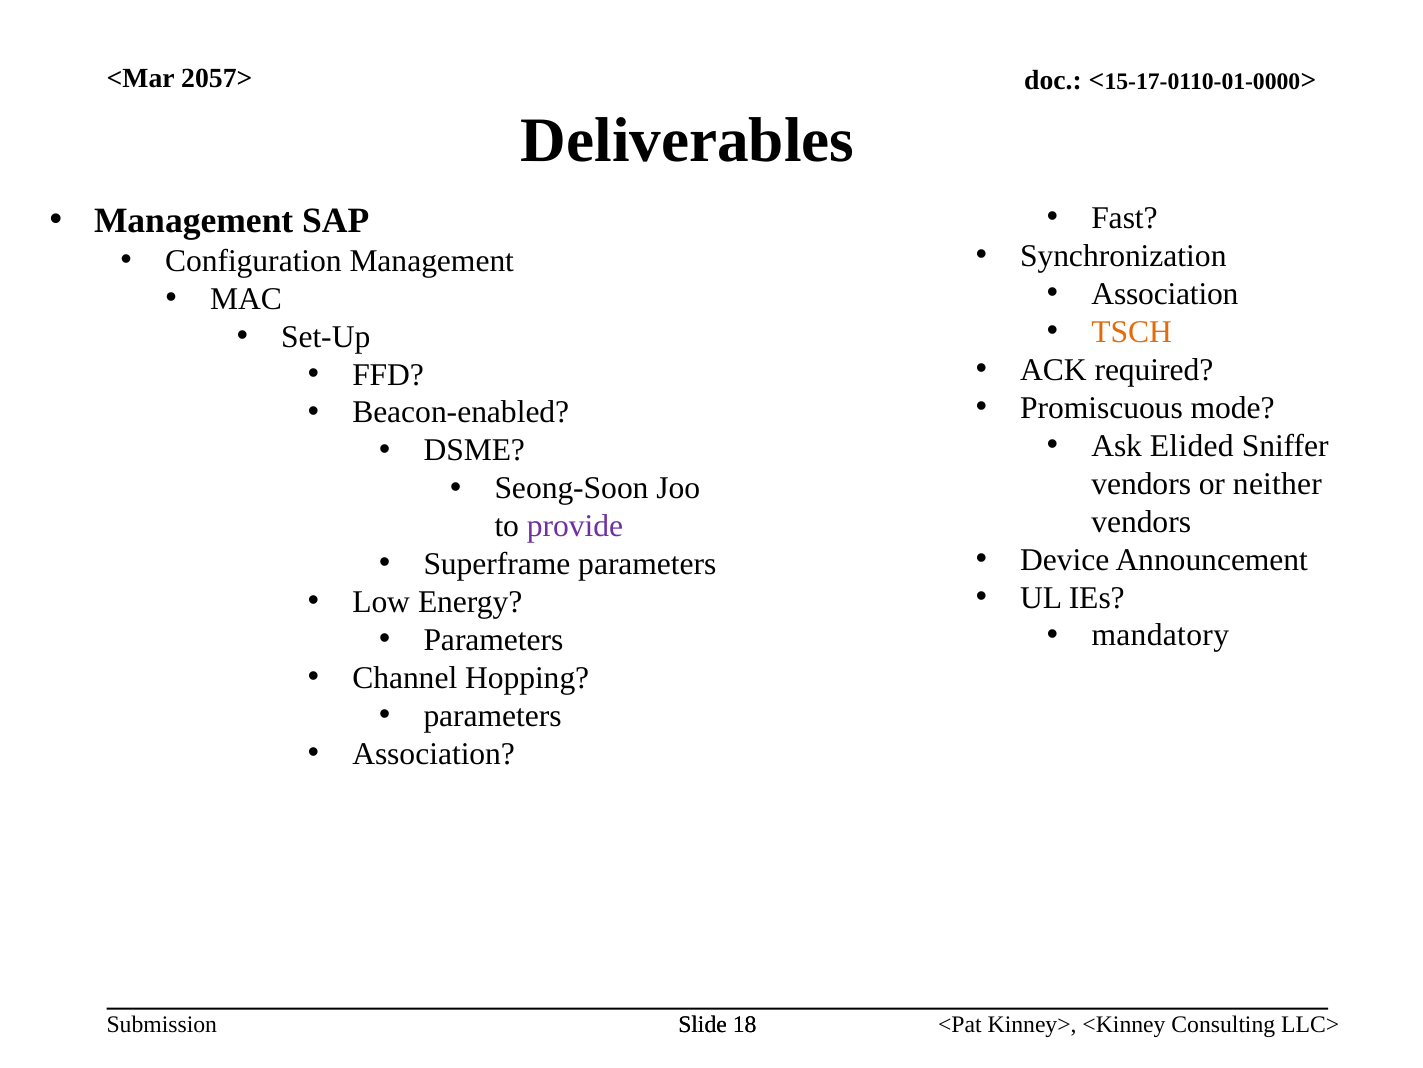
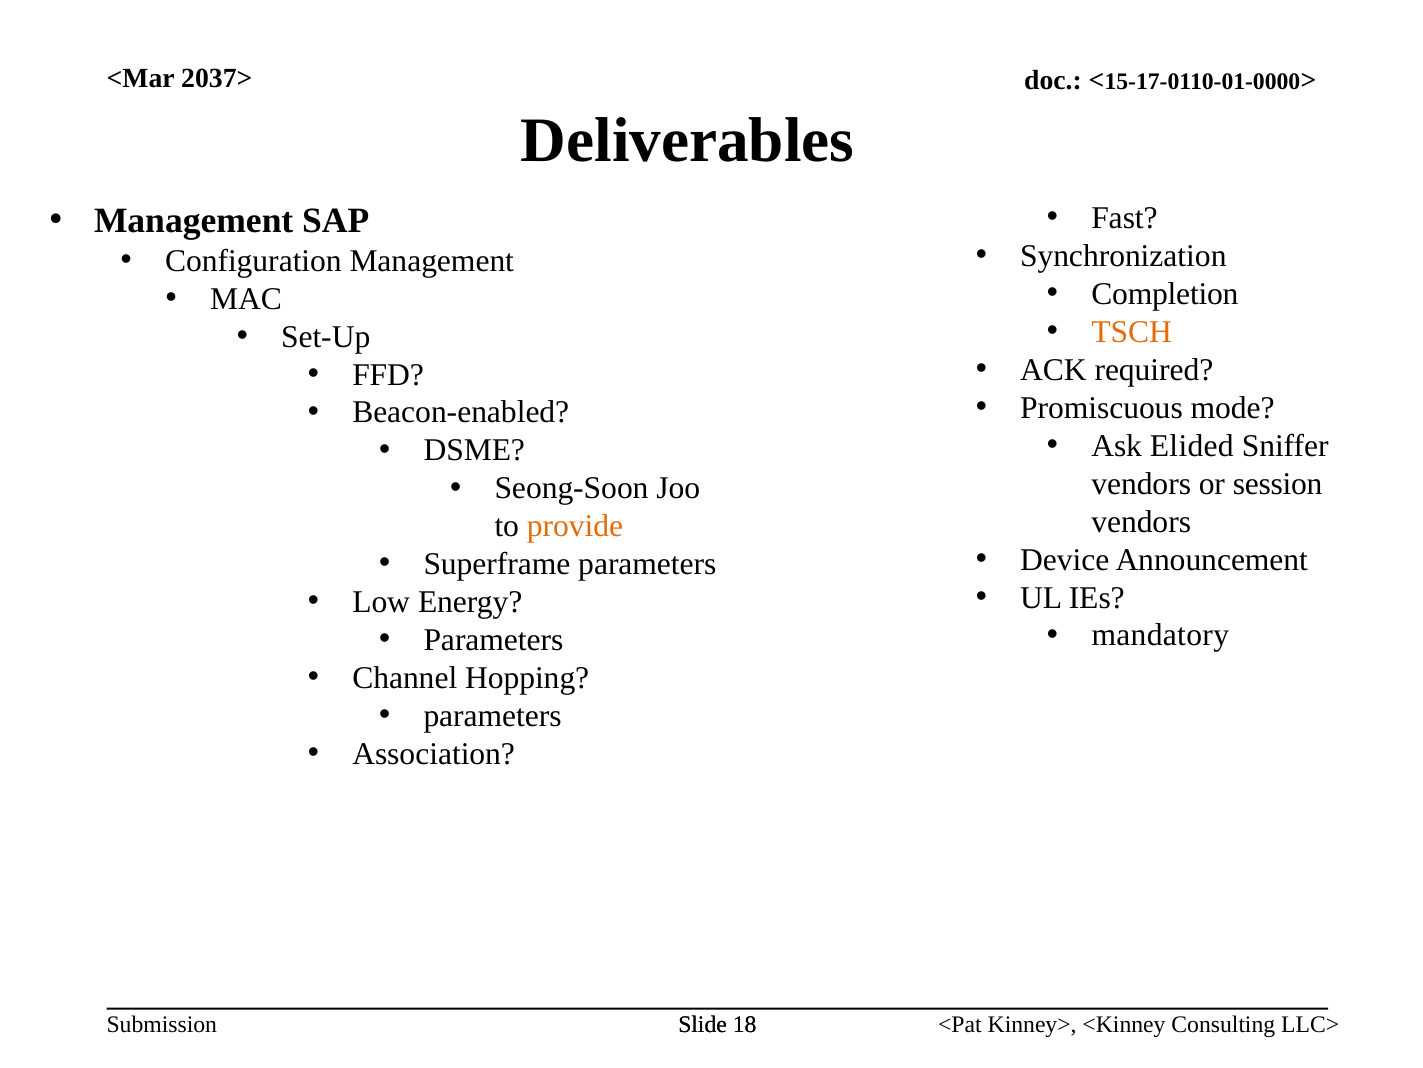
2057>: 2057> -> 2037>
Association at (1165, 294): Association -> Completion
neither: neither -> session
provide colour: purple -> orange
